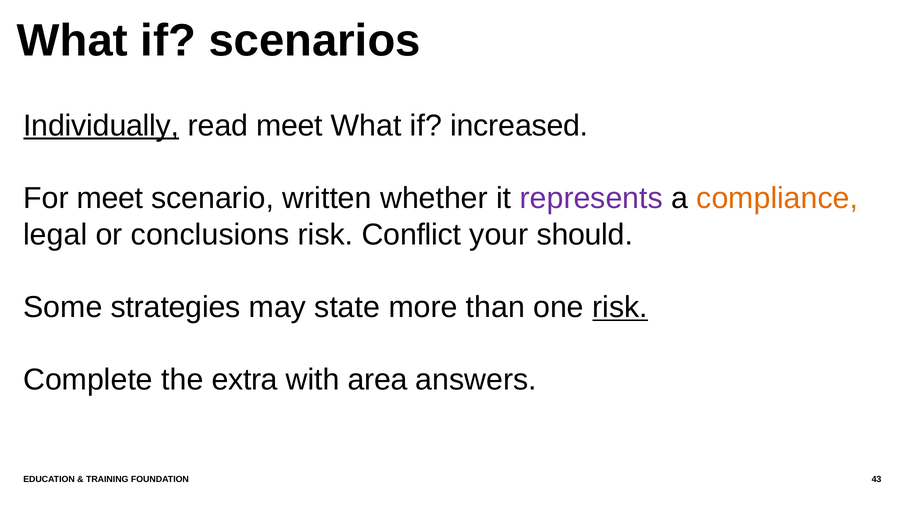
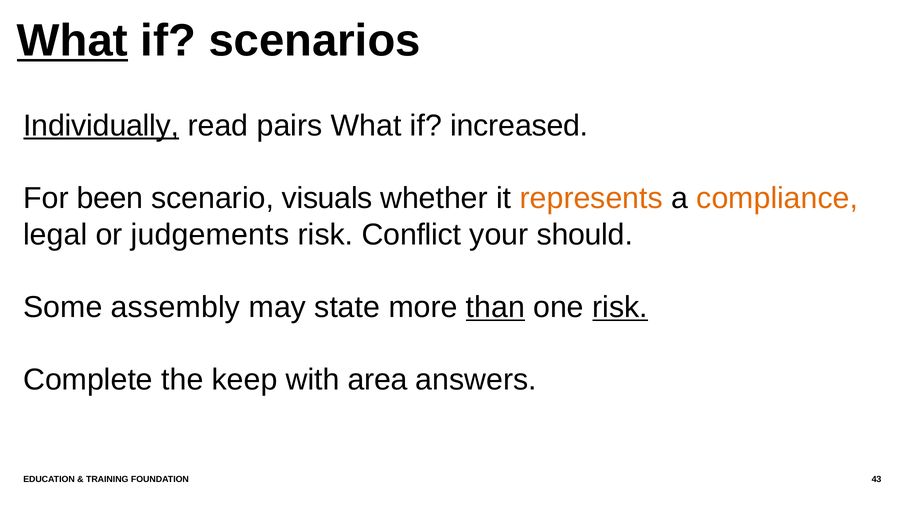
What at (72, 41) underline: none -> present
read meet: meet -> pairs
For meet: meet -> been
written: written -> visuals
represents colour: purple -> orange
conclusions: conclusions -> judgements
strategies: strategies -> assembly
than underline: none -> present
extra: extra -> keep
